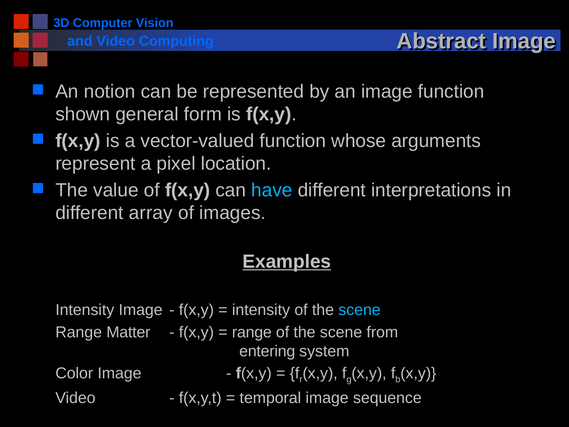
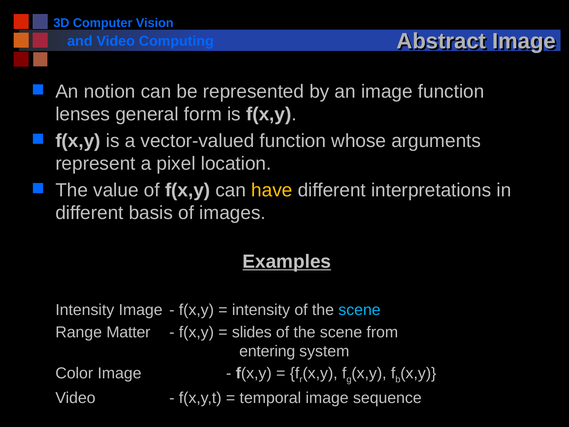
shown: shown -> lenses
have colour: light blue -> yellow
array: array -> basis
range at (252, 332): range -> slides
